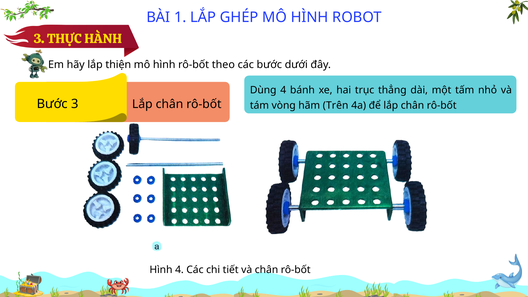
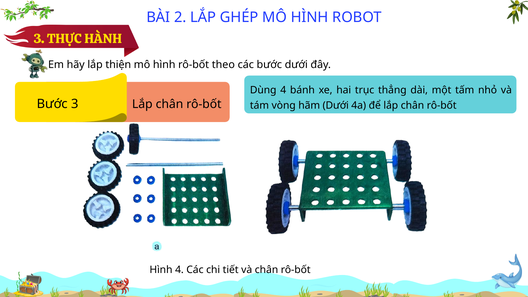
1: 1 -> 2
hãm Trên: Trên -> Dưới
